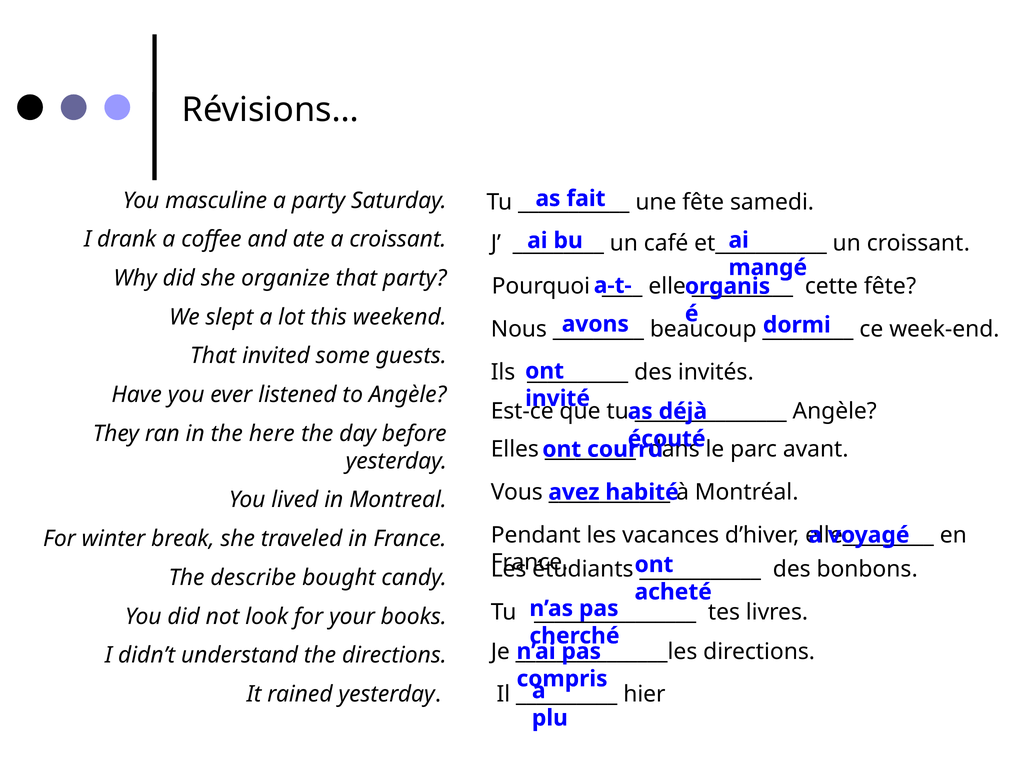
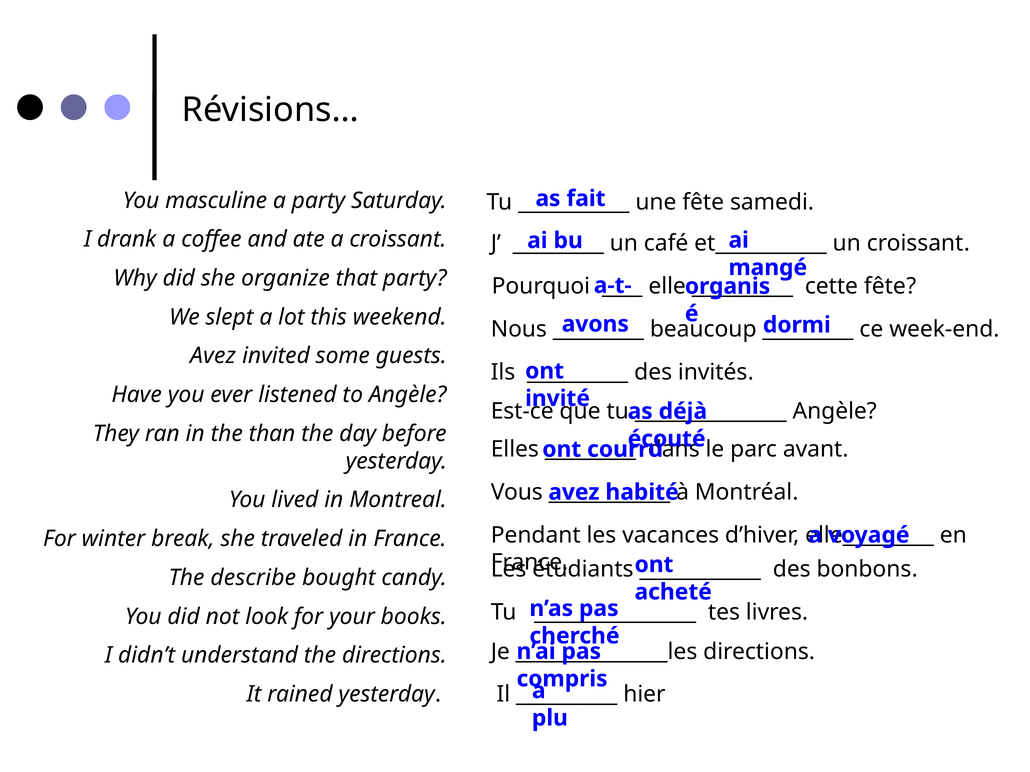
That at (213, 356): That -> Avez
here: here -> than
